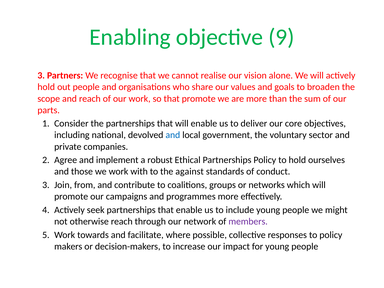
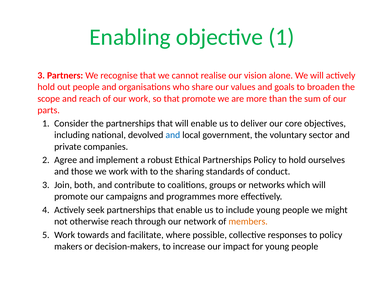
objective 9: 9 -> 1
against: against -> sharing
from: from -> both
members colour: purple -> orange
